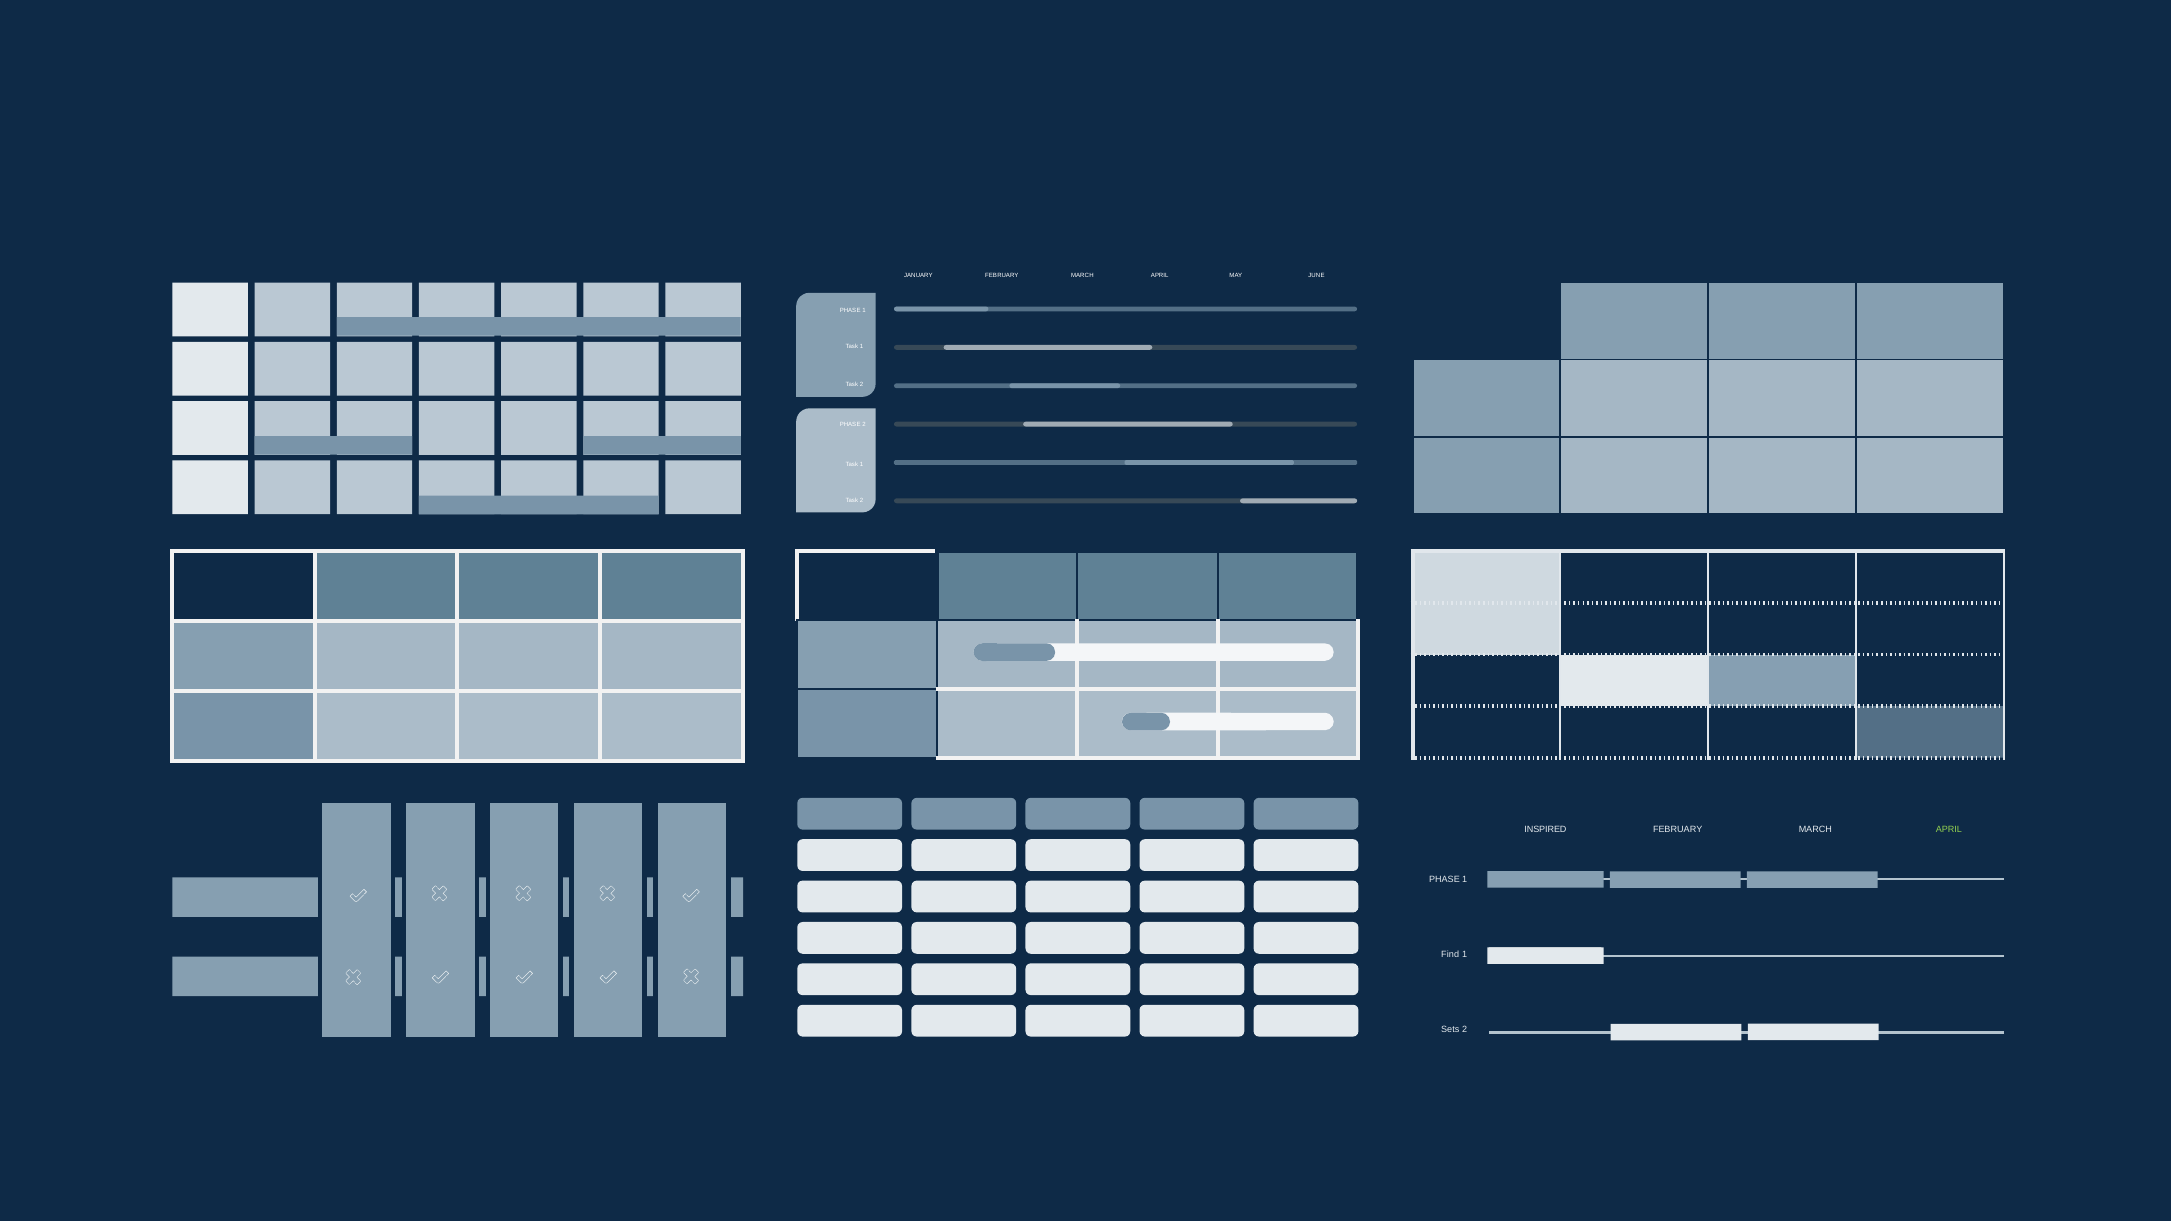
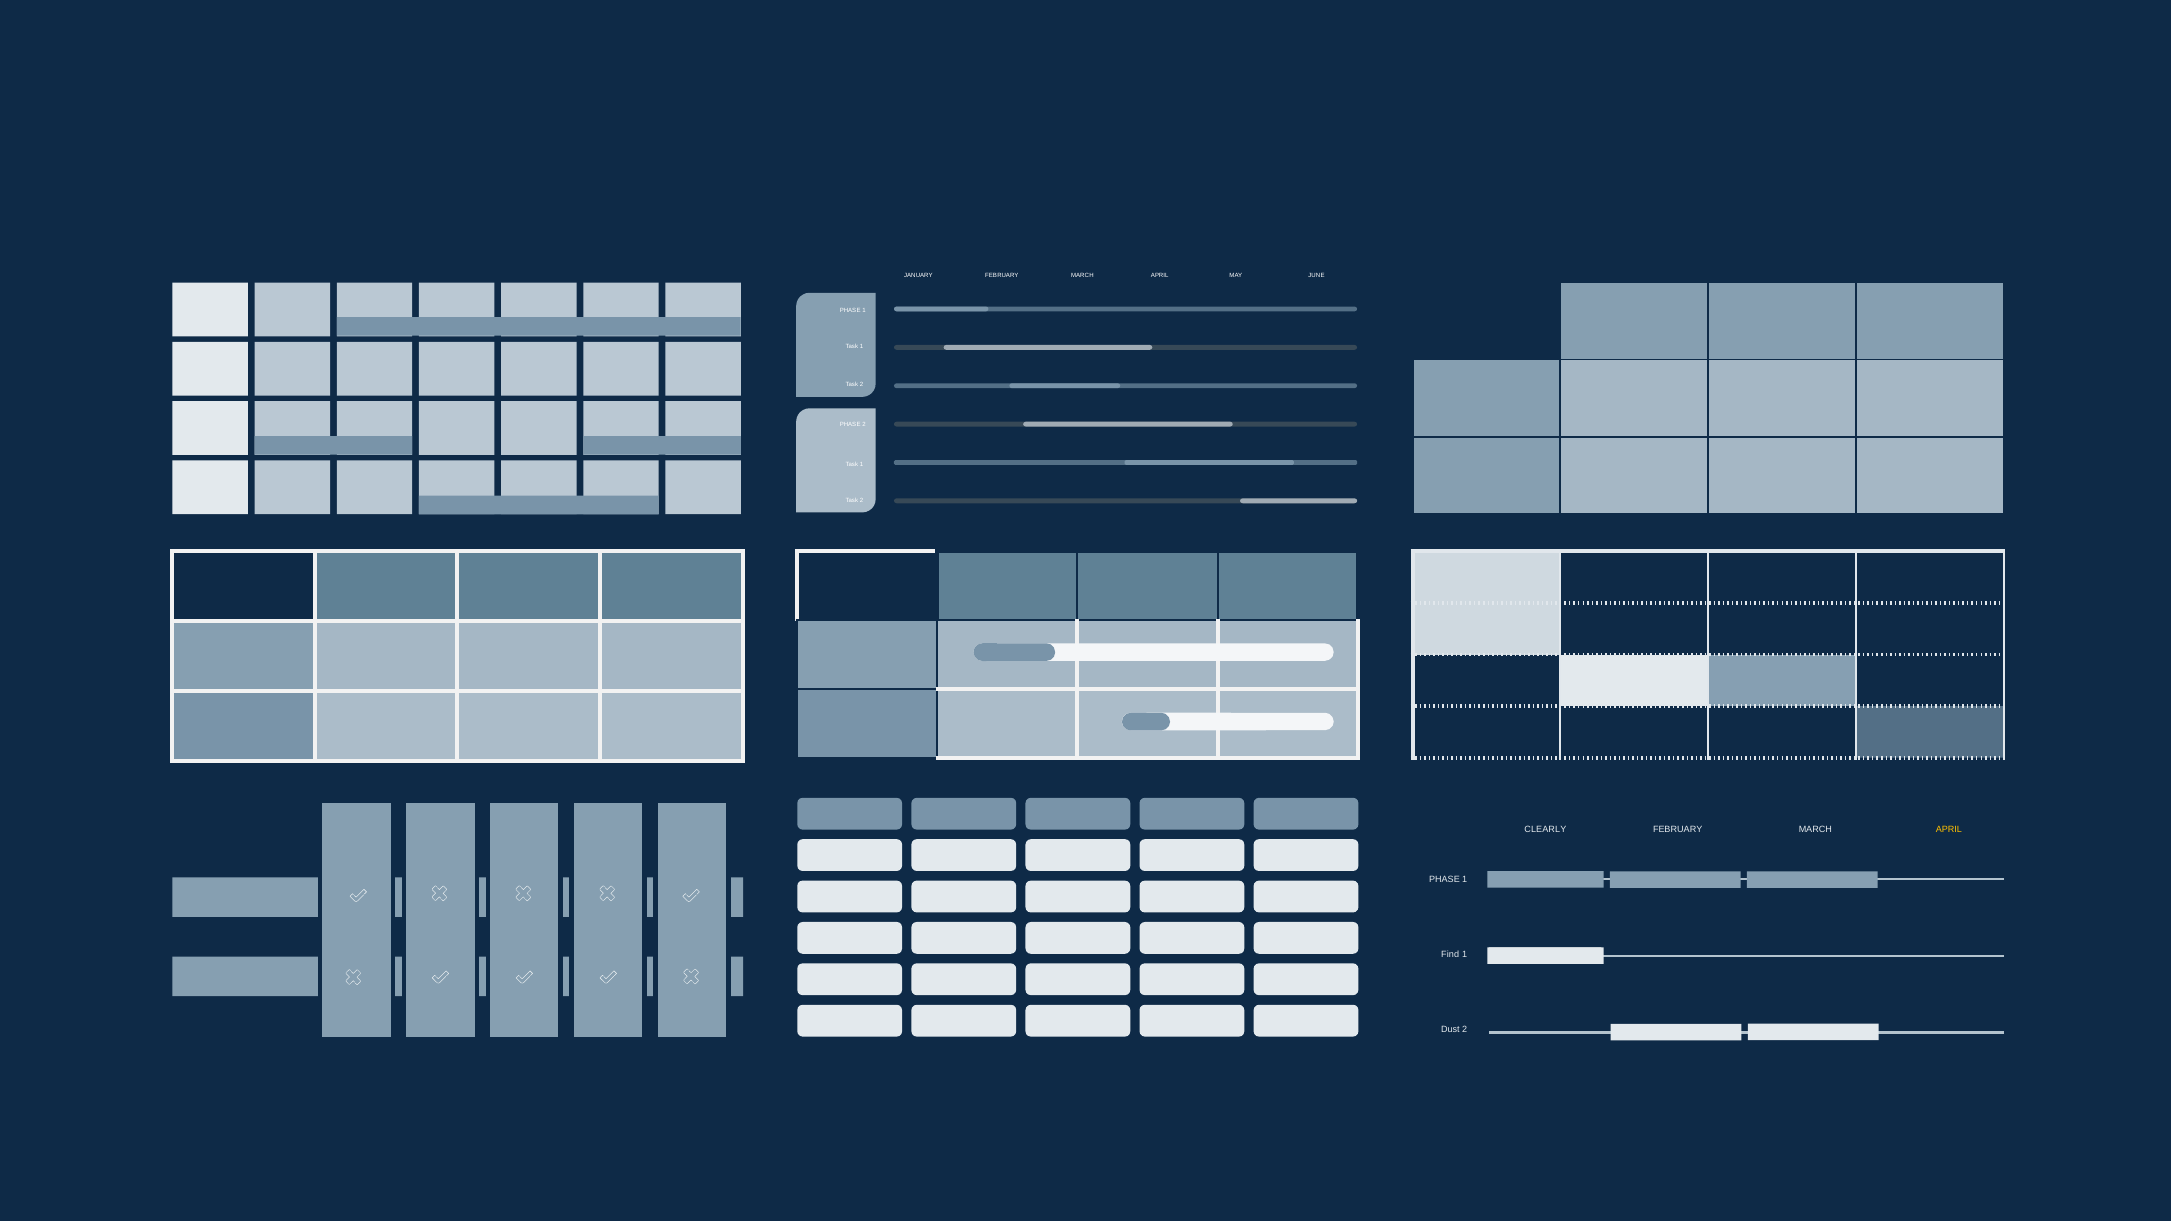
INSPIRED: INSPIRED -> CLEARLY
APRIL at (1949, 830) colour: light green -> yellow
Sets: Sets -> Dust
